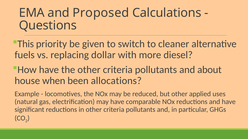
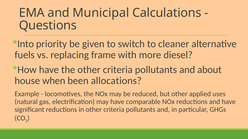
Proposed: Proposed -> Municipal
This: This -> Into
dollar: dollar -> frame
